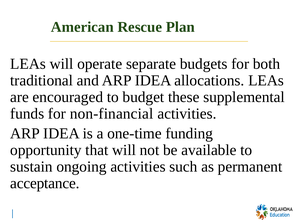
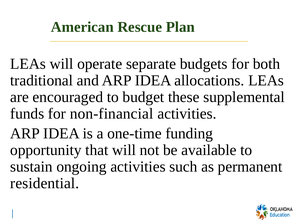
acceptance: acceptance -> residential
